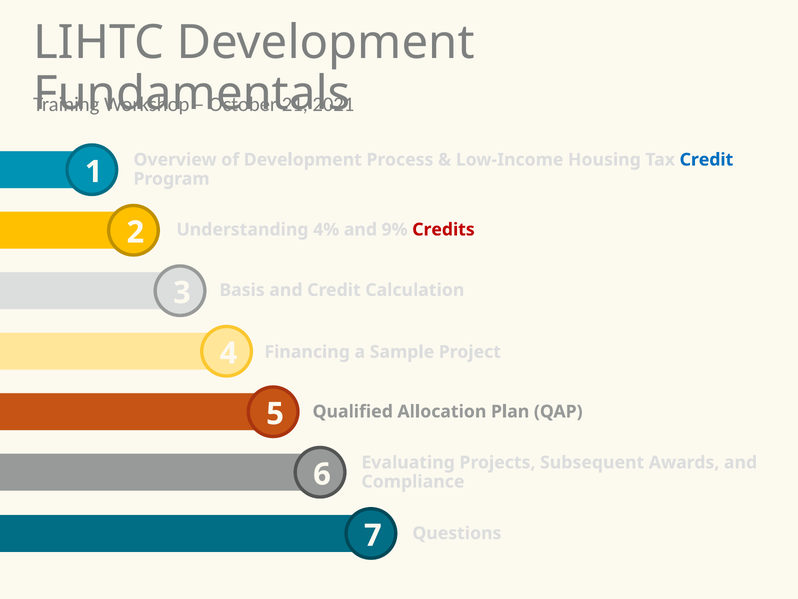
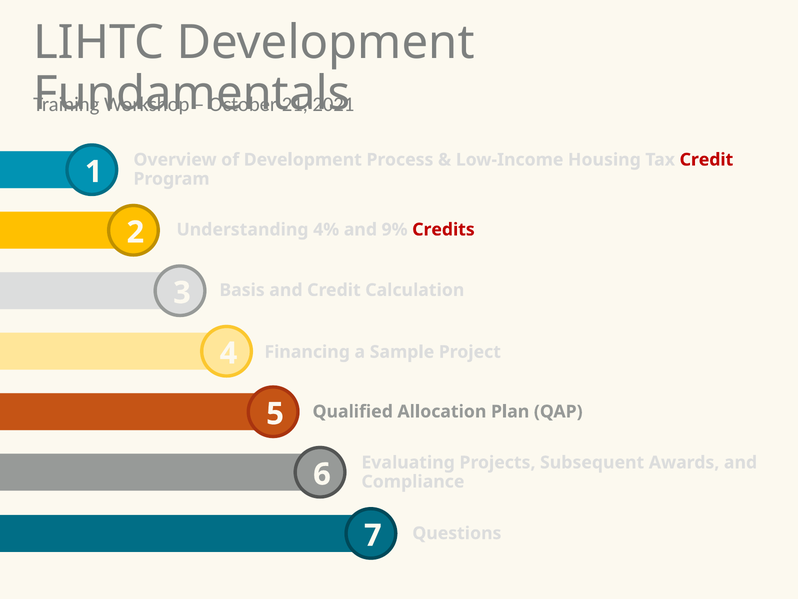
Credit at (706, 160) colour: blue -> red
